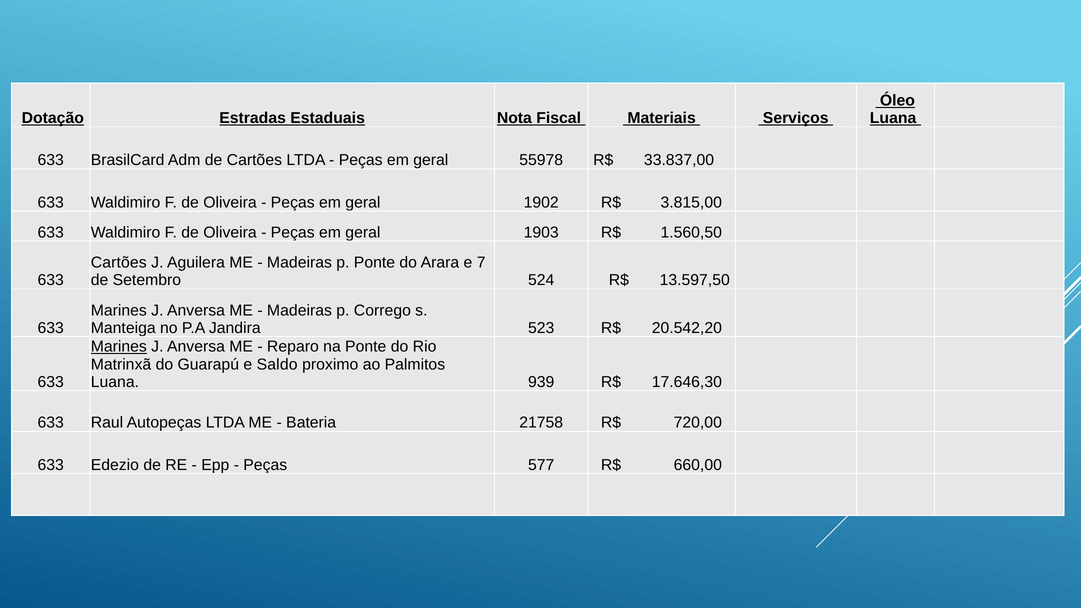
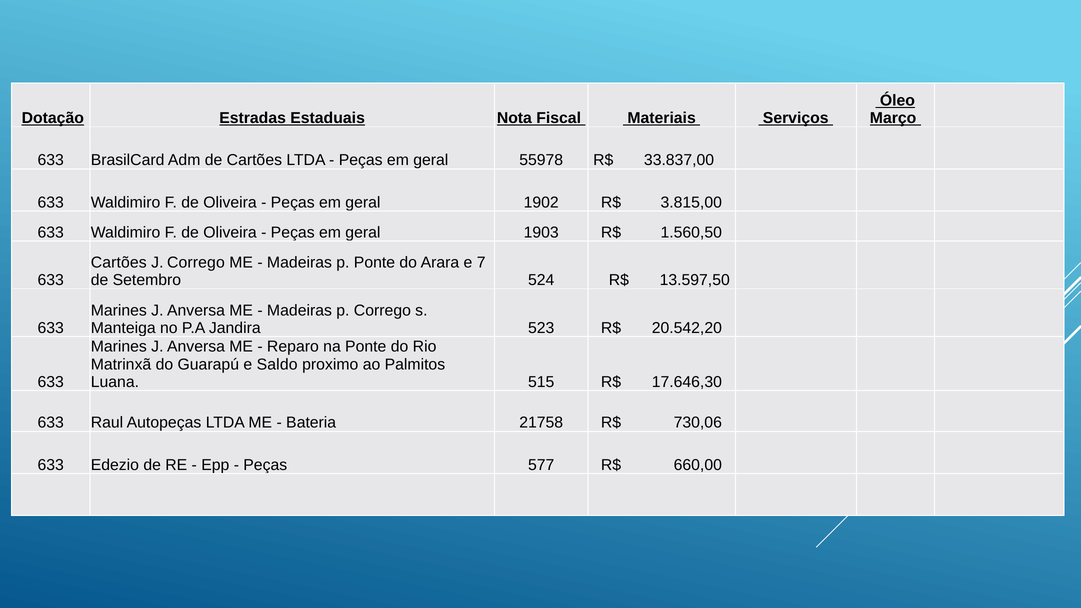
Luana at (893, 118): Luana -> Março
J Aguilera: Aguilera -> Corrego
Marines at (119, 347) underline: present -> none
939: 939 -> 515
720,00: 720,00 -> 730,06
